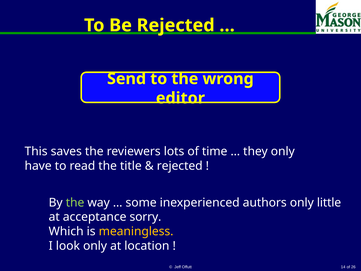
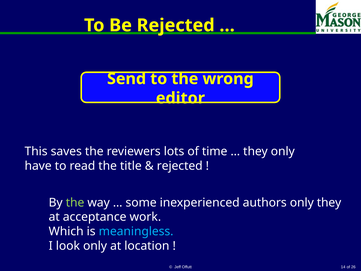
only little: little -> they
sorry: sorry -> work
meaningless colour: yellow -> light blue
